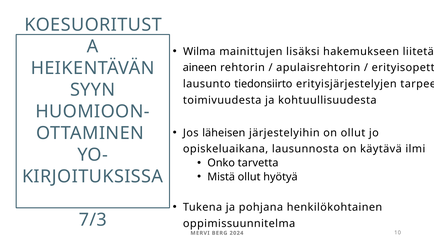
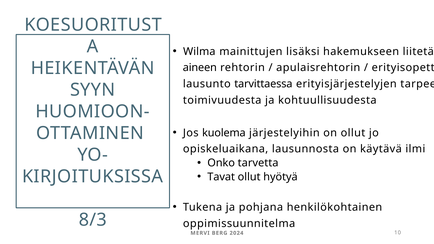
tiedonsiirto: tiedonsiirto -> tarvittaessa
läheisen: läheisen -> kuolema
Mistä: Mistä -> Tavat
7/3: 7/3 -> 8/3
